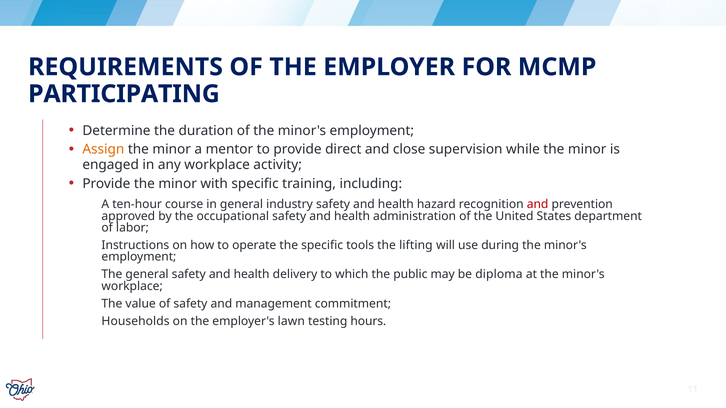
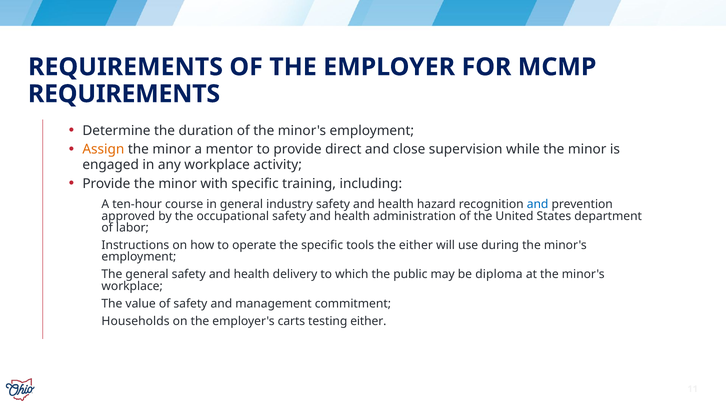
PARTICIPATING at (124, 94): PARTICIPATING -> REQUIREMENTS
and at (538, 205) colour: red -> blue
the lifting: lifting -> either
lawn: lawn -> carts
testing hours: hours -> either
